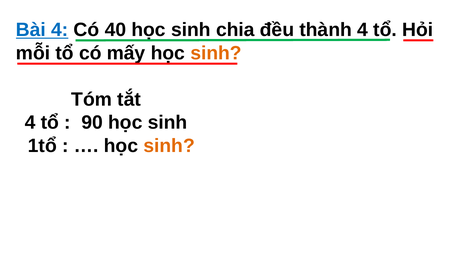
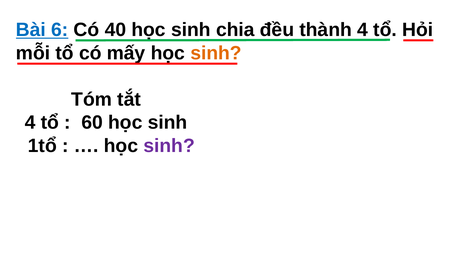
Bài 4: 4 -> 6
90: 90 -> 60
sinh at (169, 146) colour: orange -> purple
